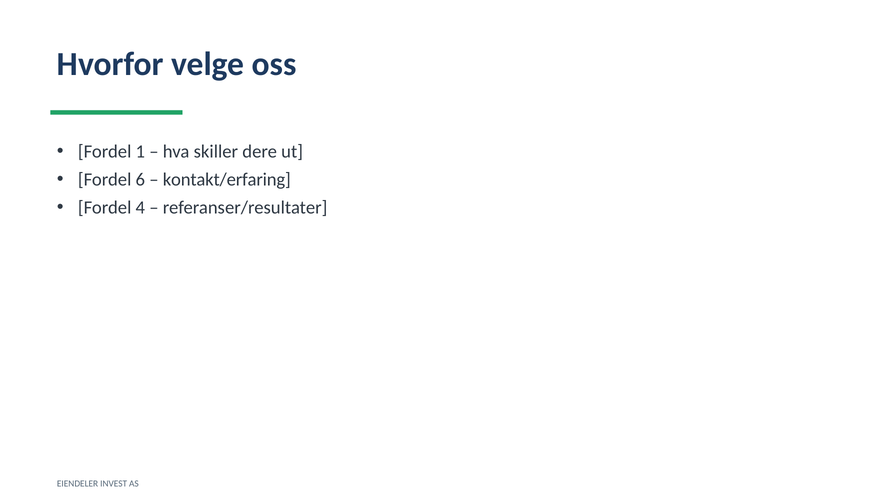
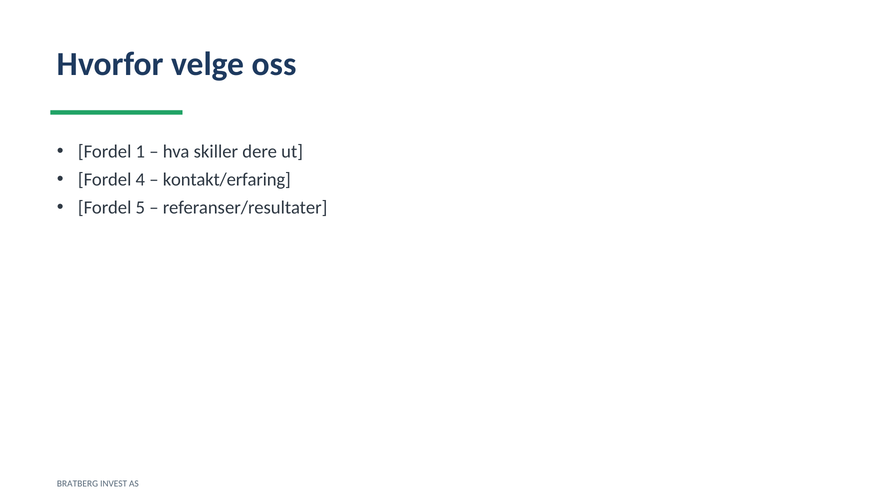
6: 6 -> 4
4: 4 -> 5
EIENDELER: EIENDELER -> BRATBERG
